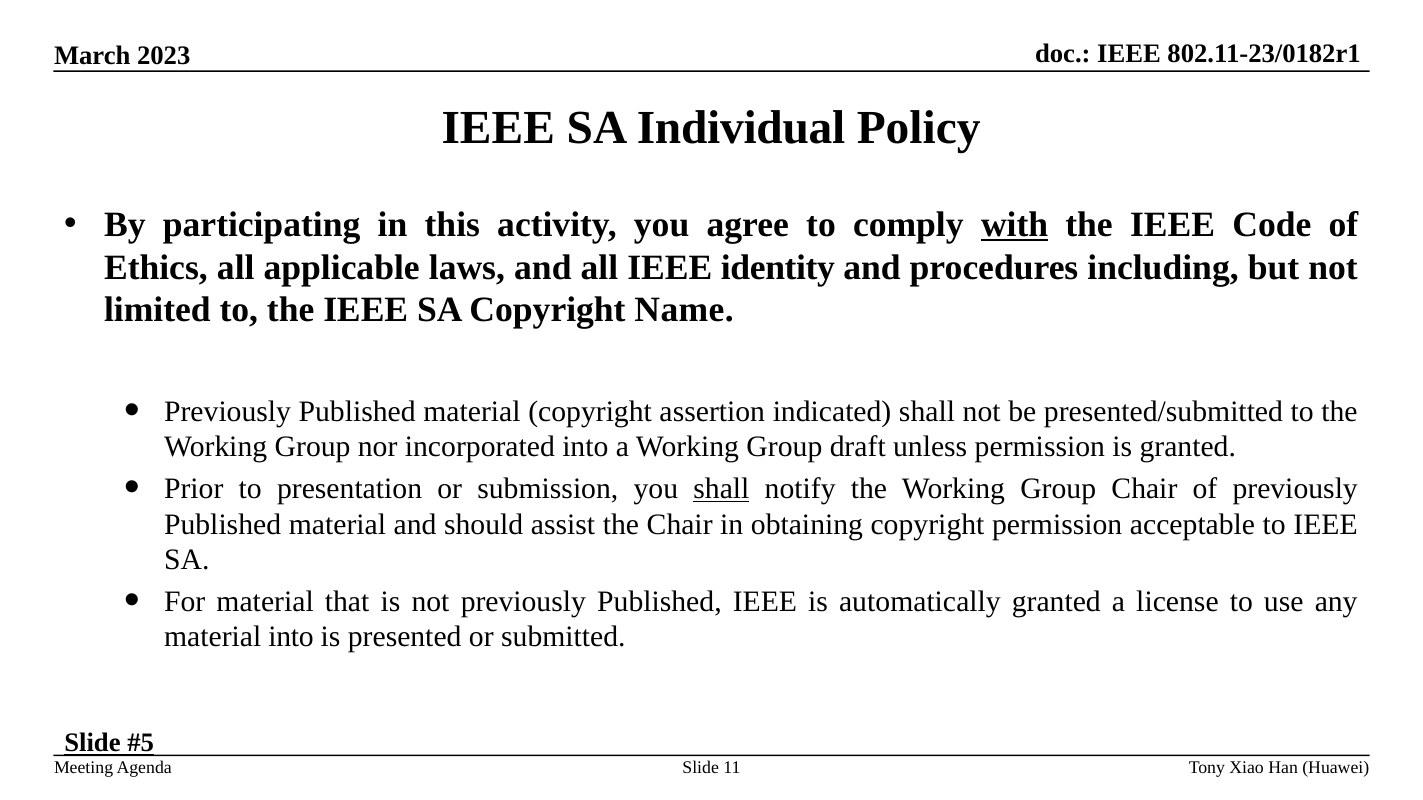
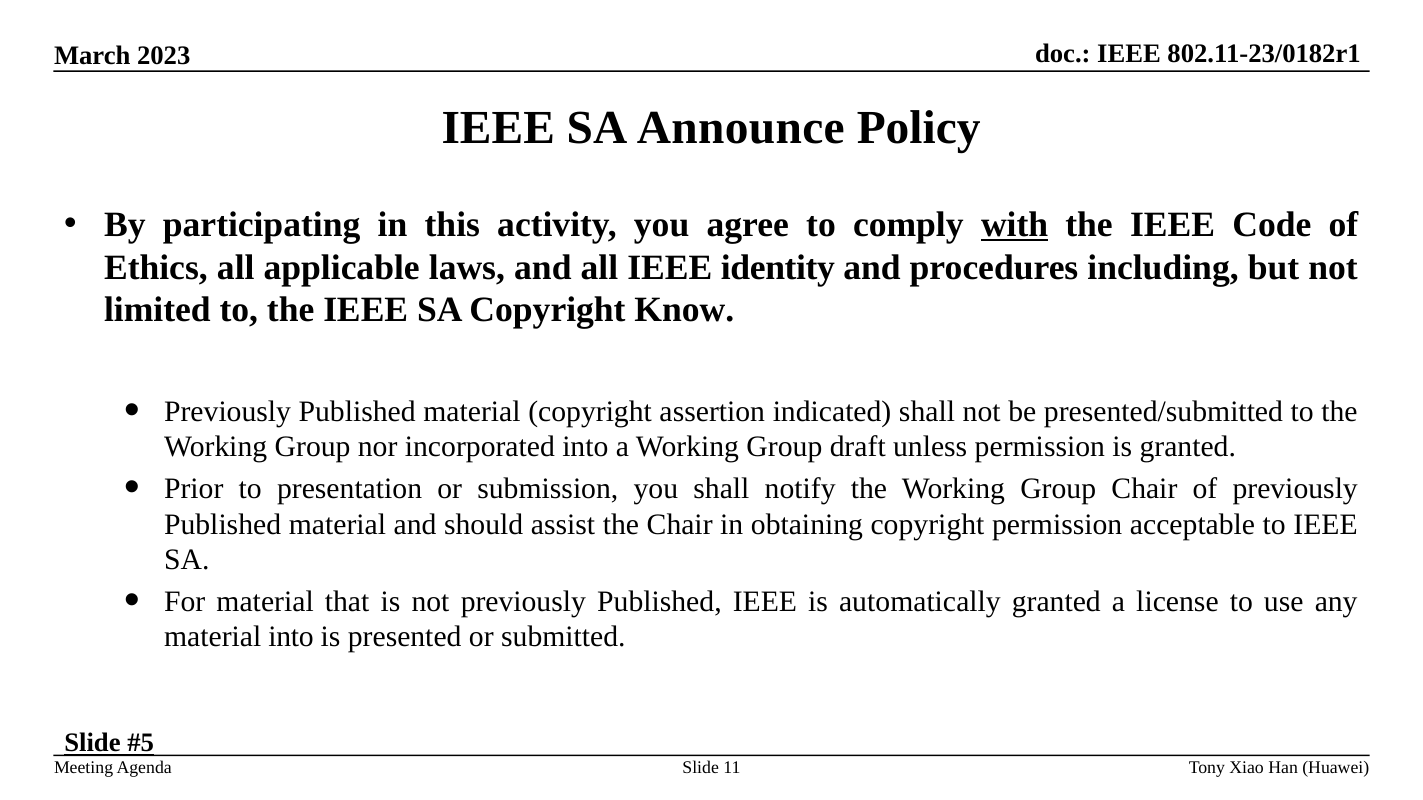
Individual: Individual -> Announce
Name: Name -> Know
shall at (721, 489) underline: present -> none
